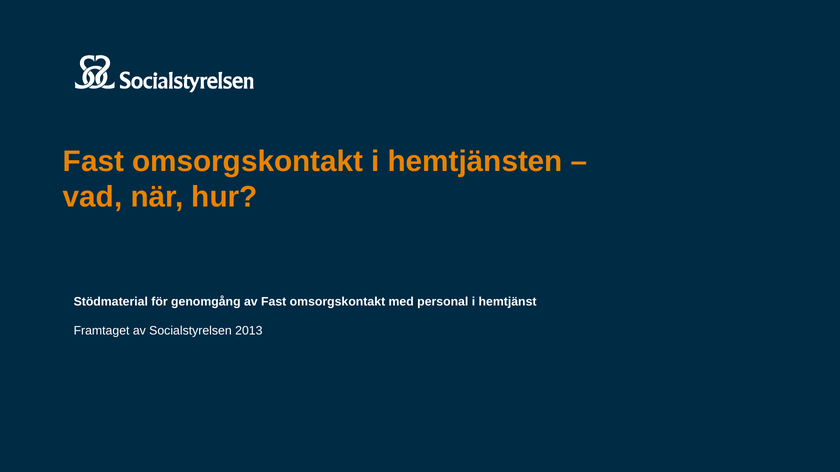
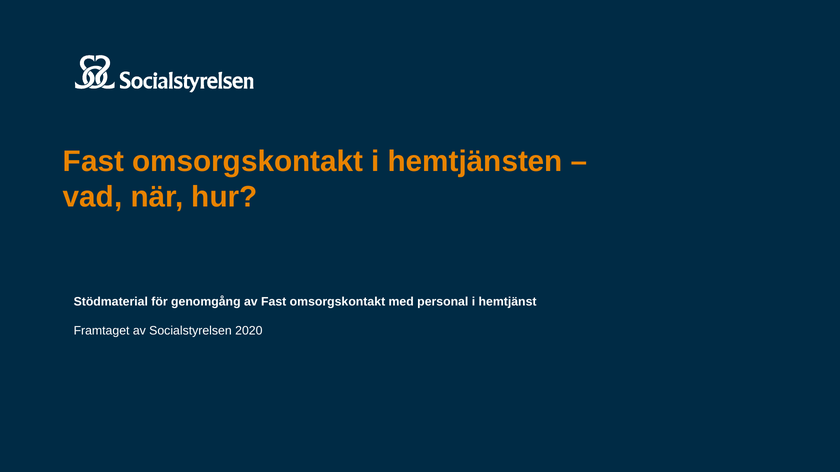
2013: 2013 -> 2020
